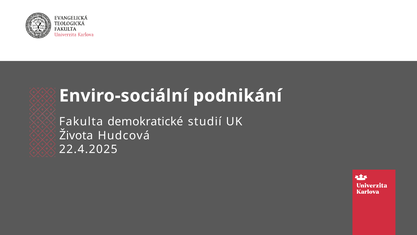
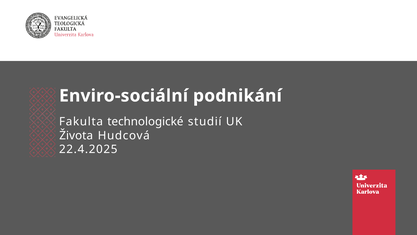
demokratické: demokratické -> technologické
